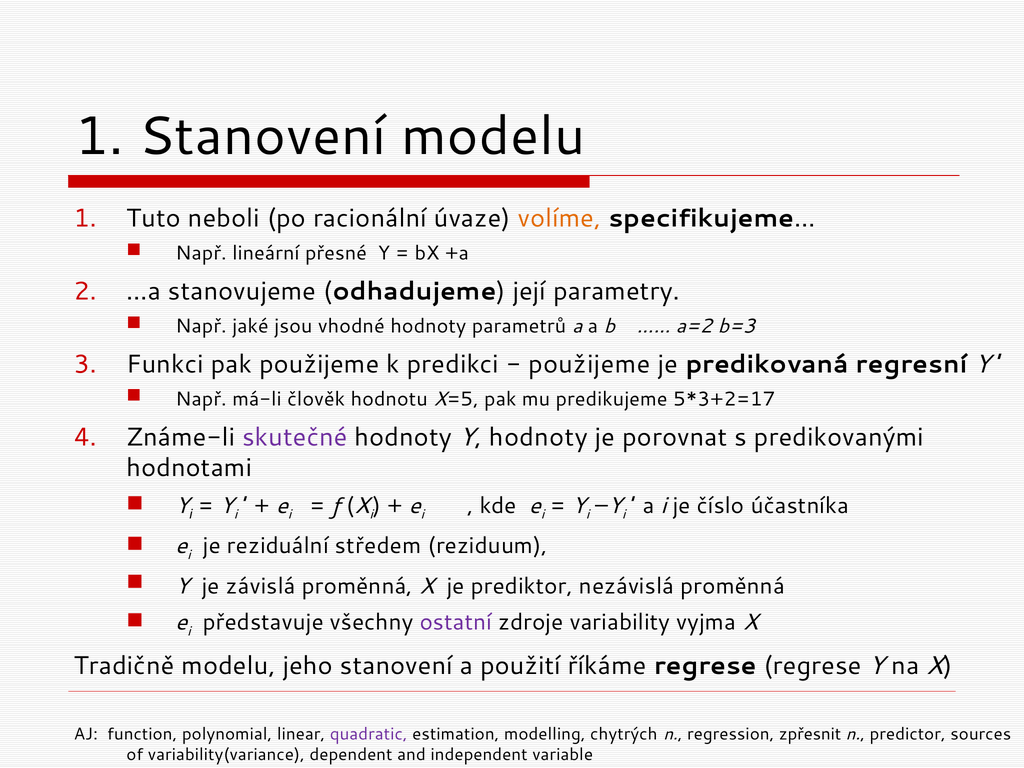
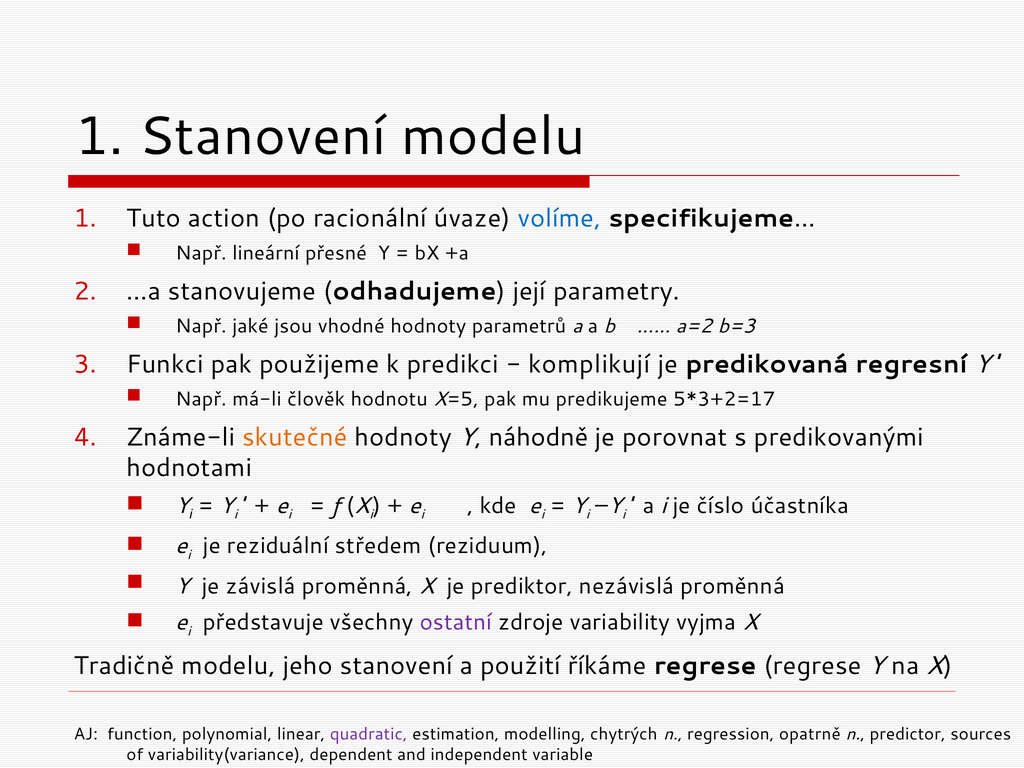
neboli: neboli -> action
volíme colour: orange -> blue
použijeme at (589, 364): použijeme -> komplikují
skutečné colour: purple -> orange
Y hodnoty: hodnoty -> náhodně
zpřesnit: zpřesnit -> opatrně
